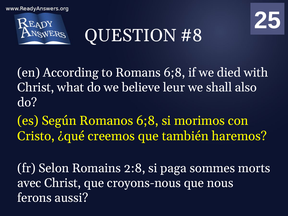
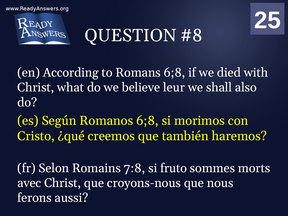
2:8: 2:8 -> 7:8
paga: paga -> fruto
